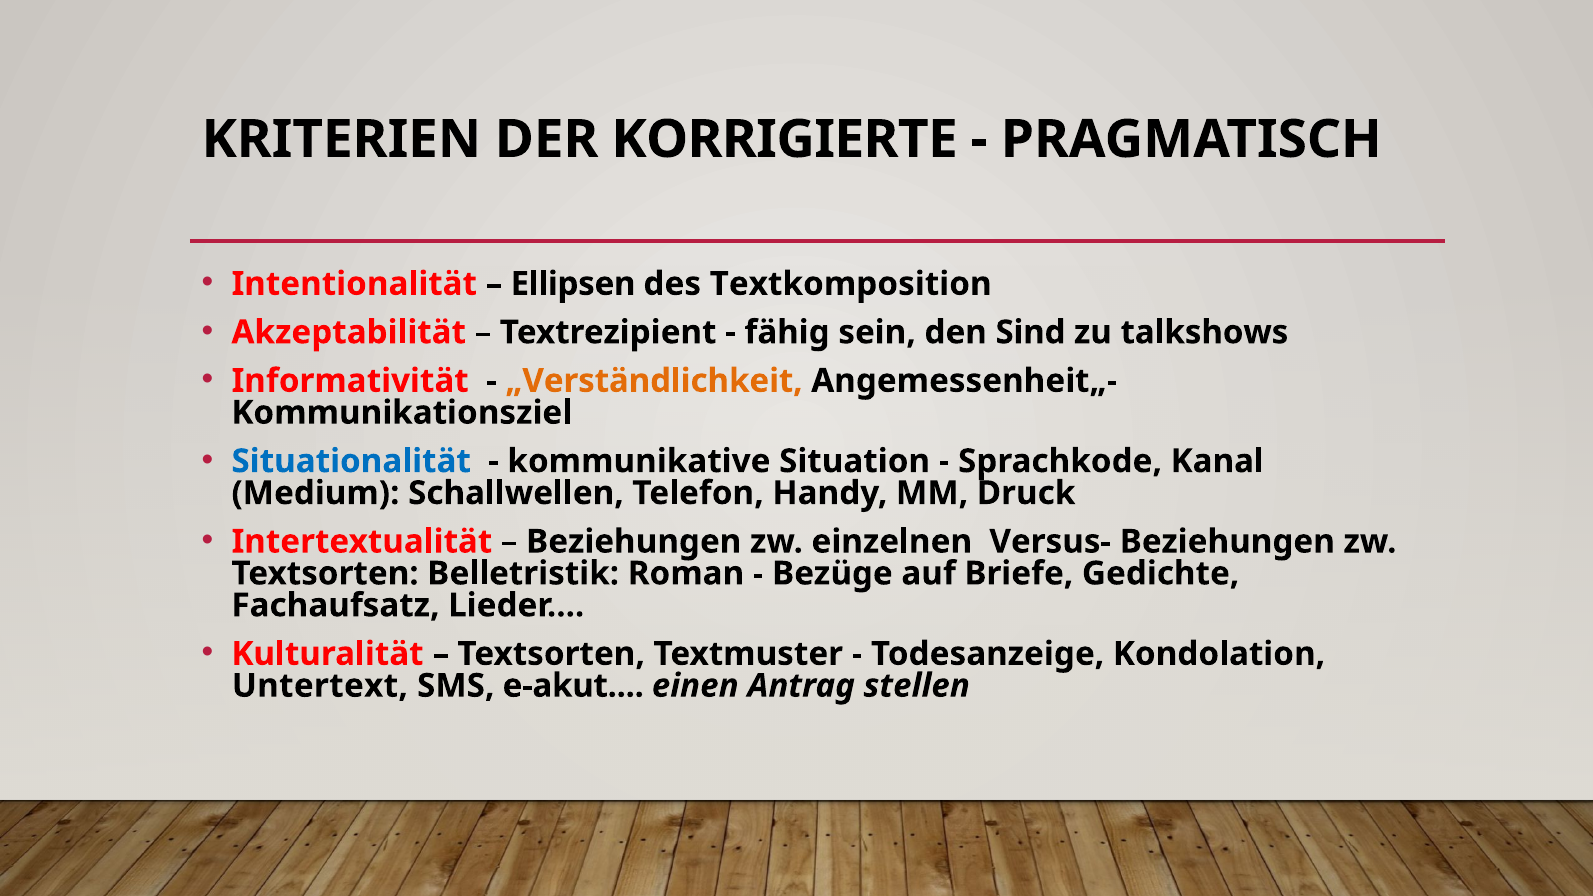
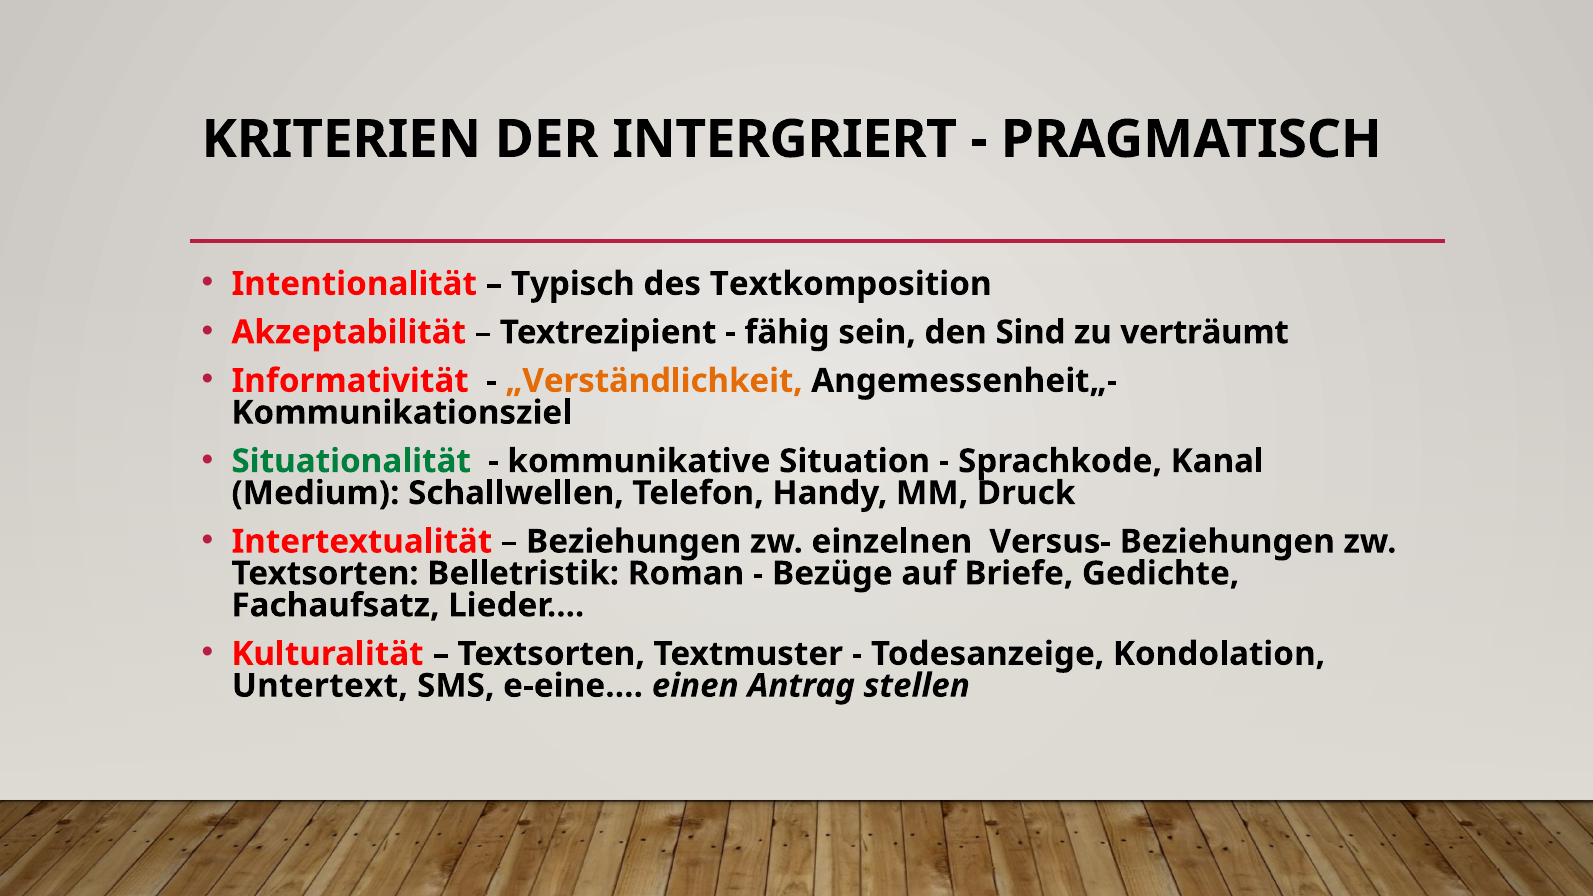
KORRIGIERTE: KORRIGIERTE -> INTERGRIERT
Ellipsen: Ellipsen -> Typisch
talkshows: talkshows -> verträumt
Situationalität colour: blue -> green
e-akut: e-akut -> e-eine
